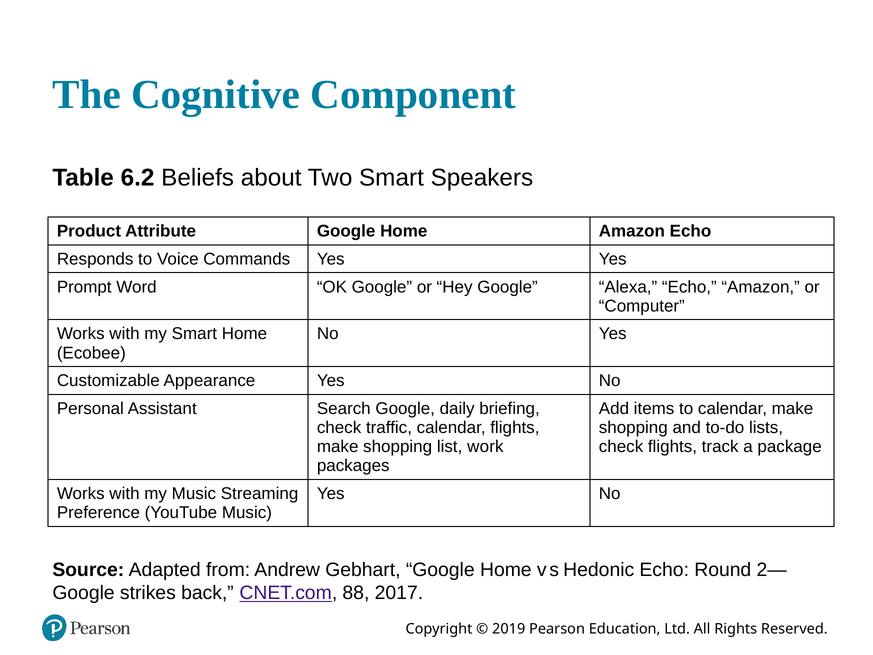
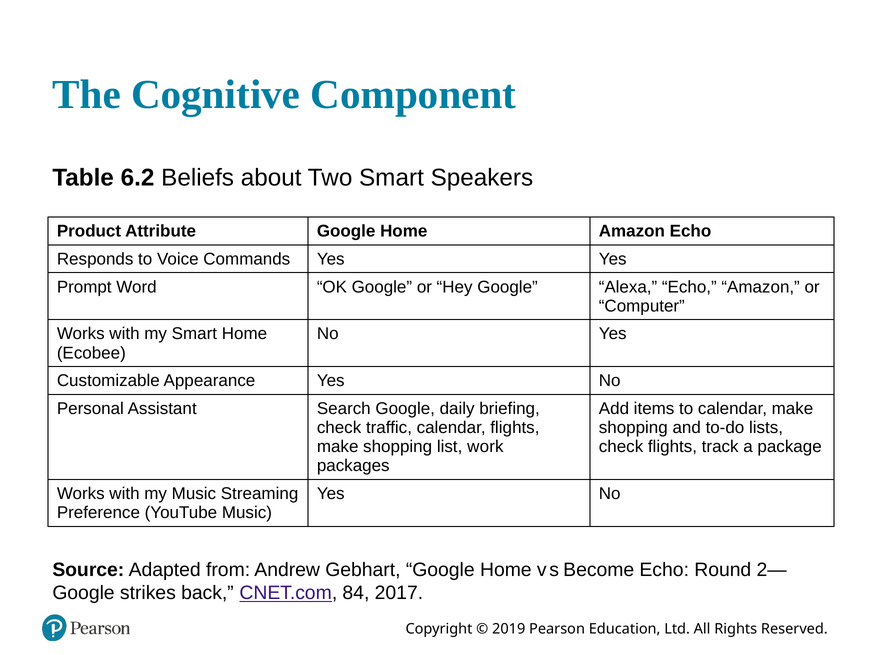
Hedonic: Hedonic -> Become
88: 88 -> 84
